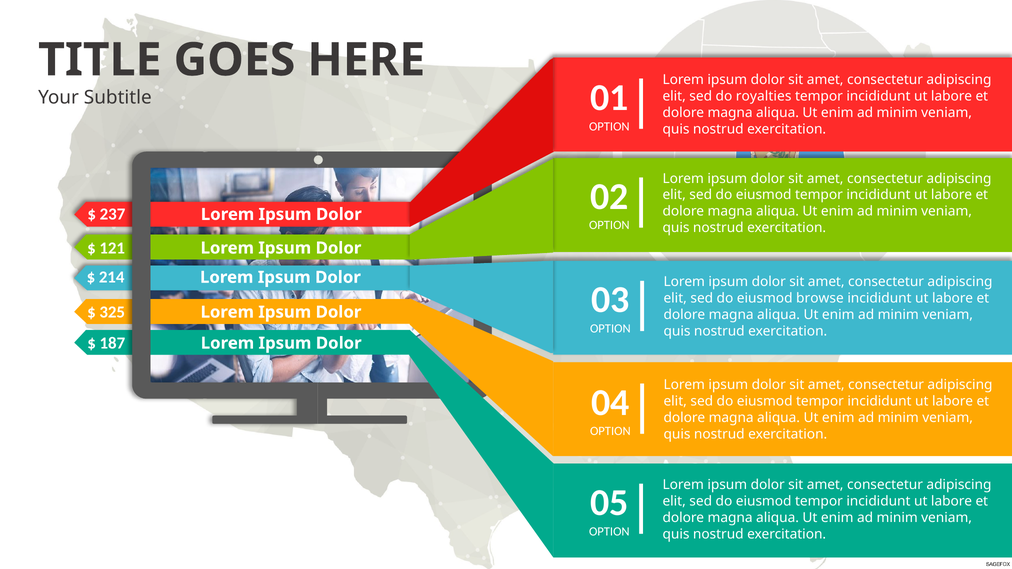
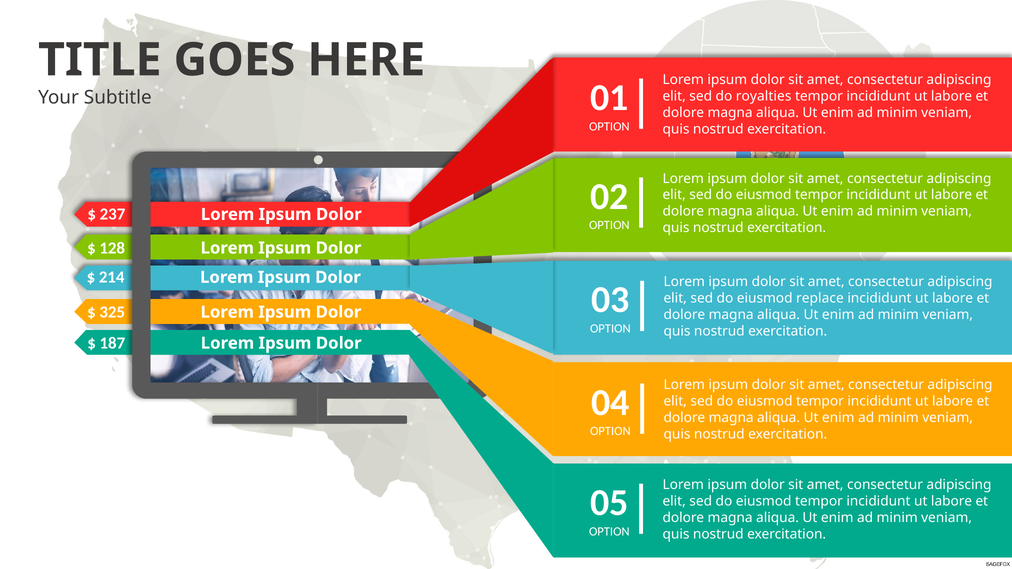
121: 121 -> 128
browse: browse -> replace
